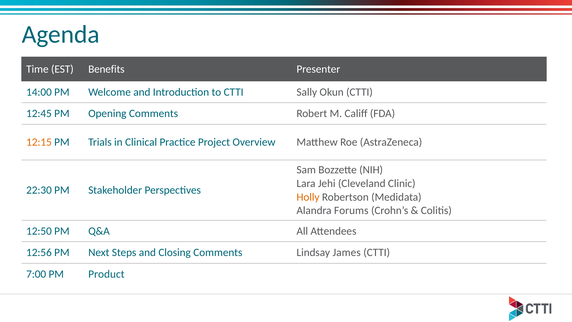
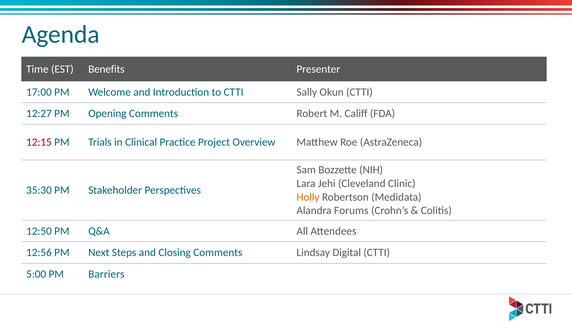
14:00: 14:00 -> 17:00
12:45: 12:45 -> 12:27
12:15 colour: orange -> red
22:30: 22:30 -> 35:30
James: James -> Digital
7:00: 7:00 -> 5:00
Product: Product -> Barriers
